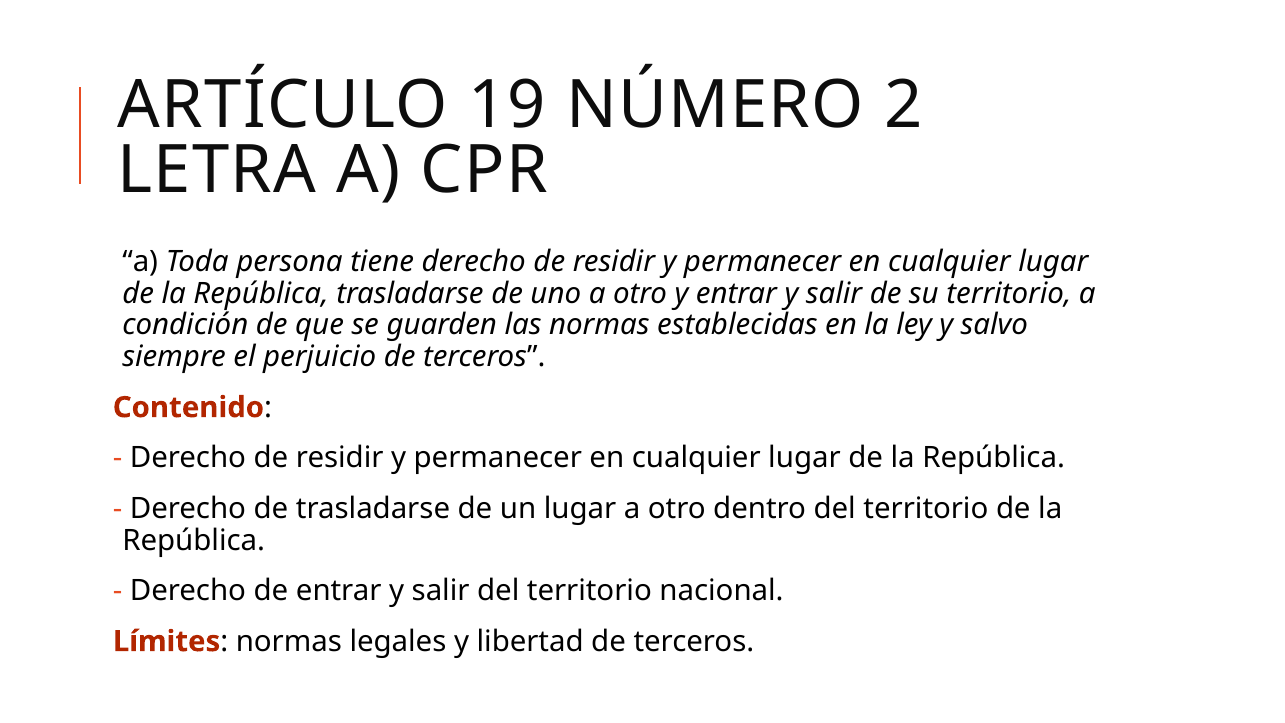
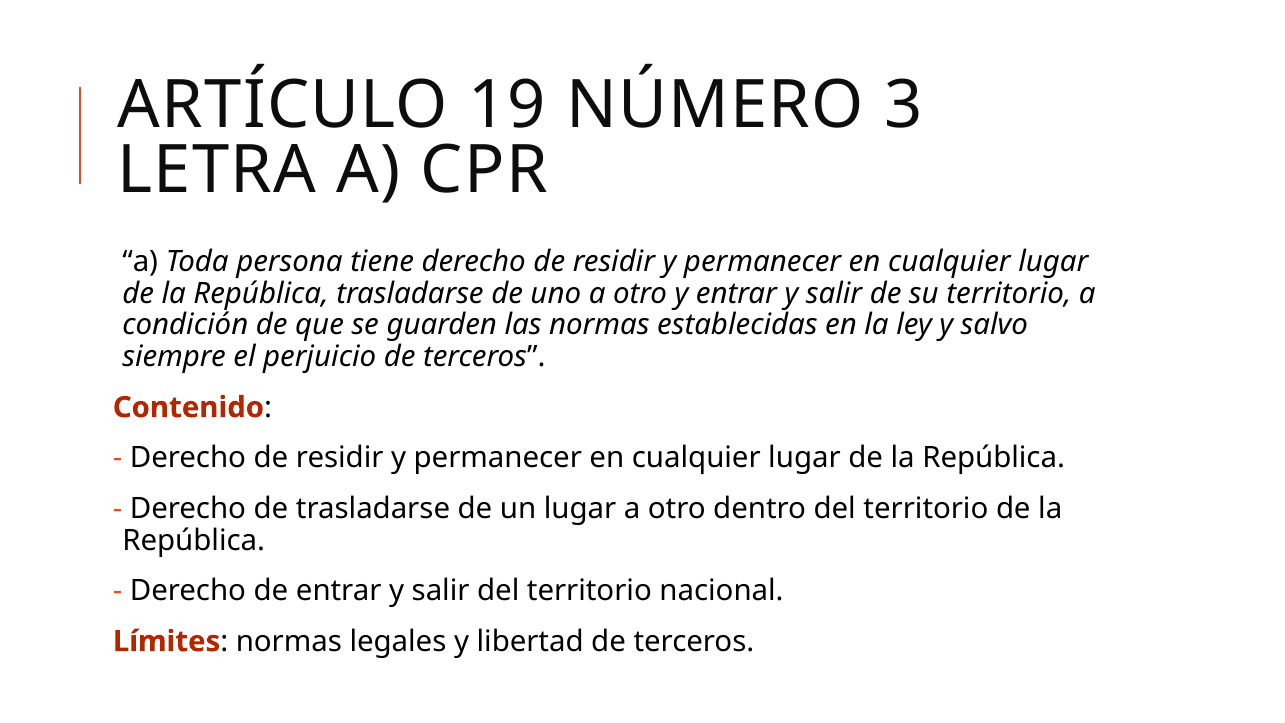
2: 2 -> 3
